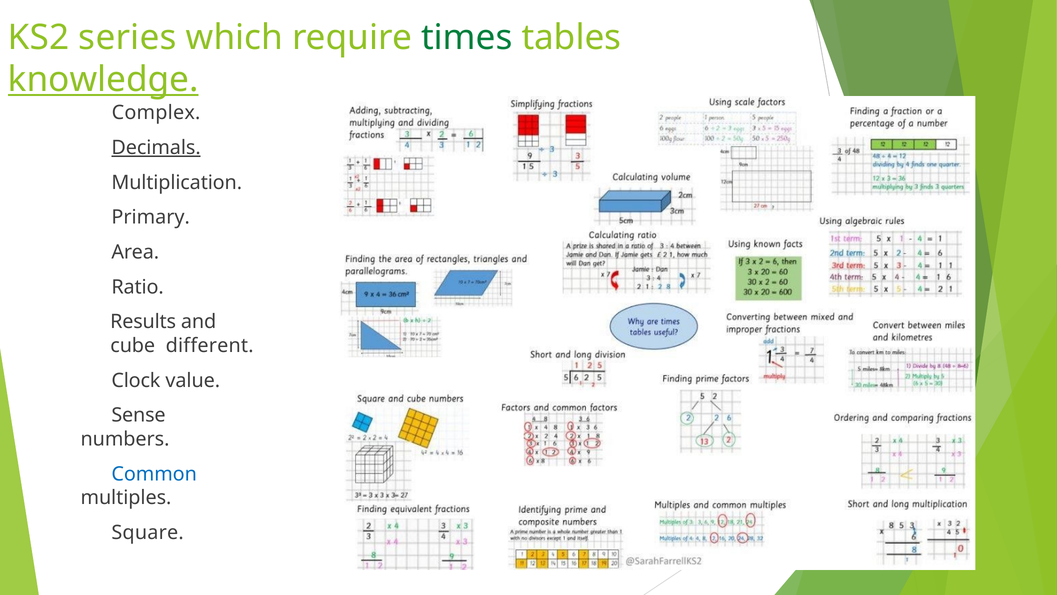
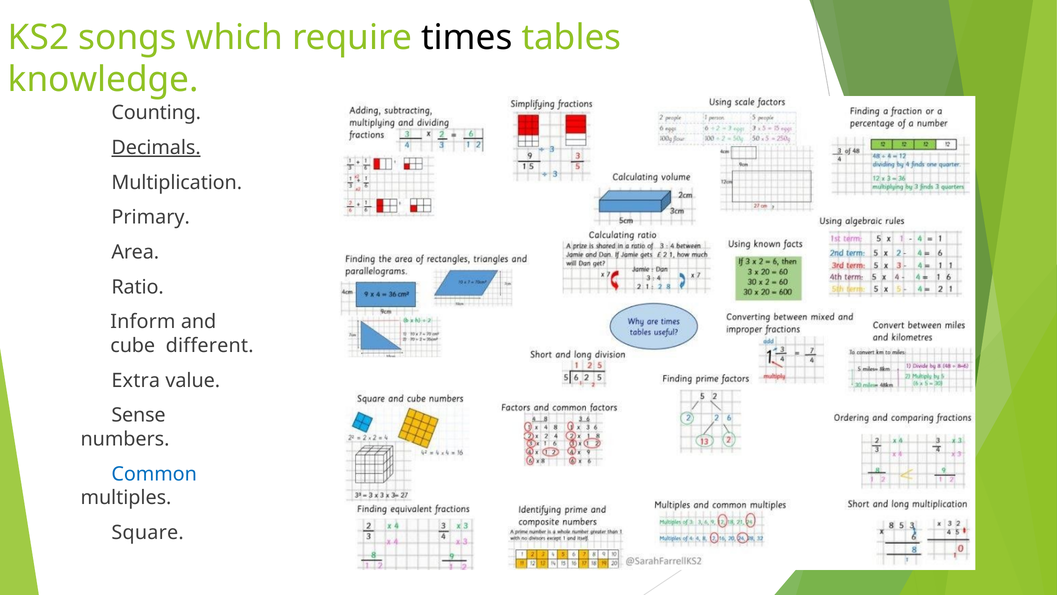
series: series -> songs
times colour: green -> black
knowledge underline: present -> none
Complex: Complex -> Counting
Results: Results -> Inform
Clock: Clock -> Extra
